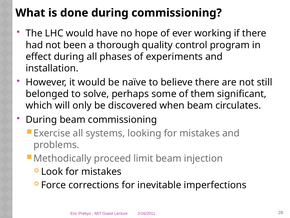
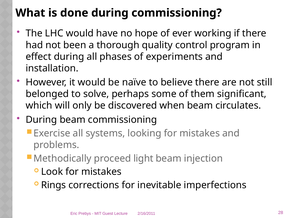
limit: limit -> light
Force: Force -> Rings
